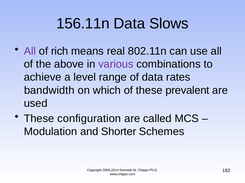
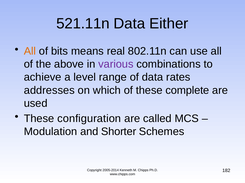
156.11n: 156.11n -> 521.11n
Slows: Slows -> Either
All at (30, 51) colour: purple -> orange
rich: rich -> bits
bandwidth: bandwidth -> addresses
prevalent: prevalent -> complete
